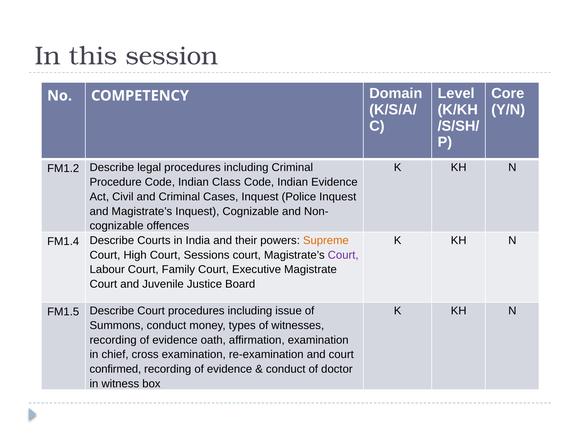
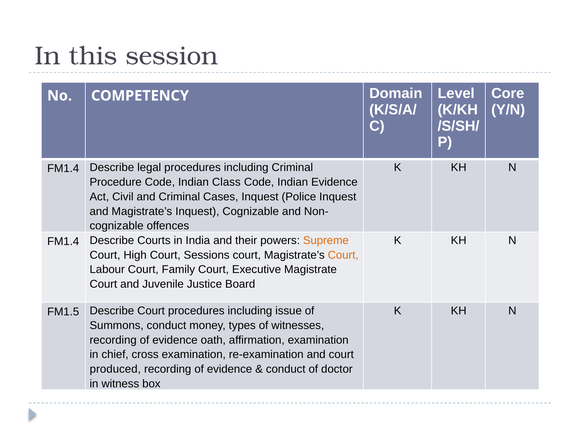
FM1.2 at (63, 169): FM1.2 -> FM1.4
Court at (343, 255) colour: purple -> orange
confirmed: confirmed -> produced
